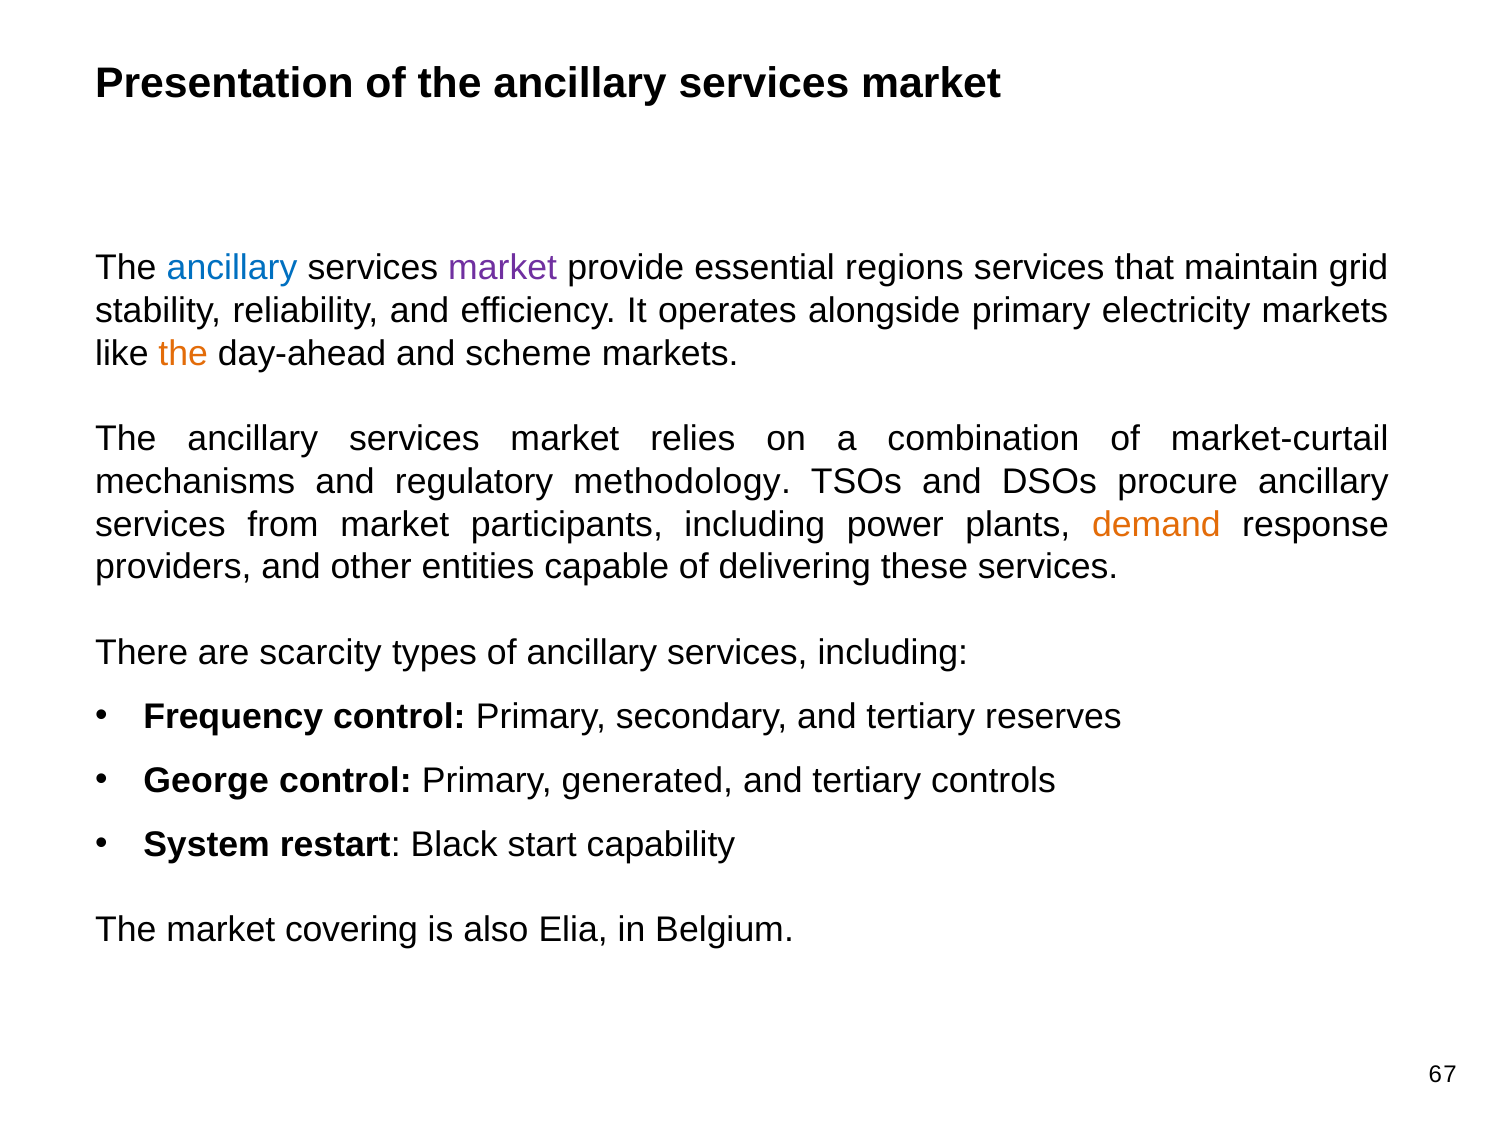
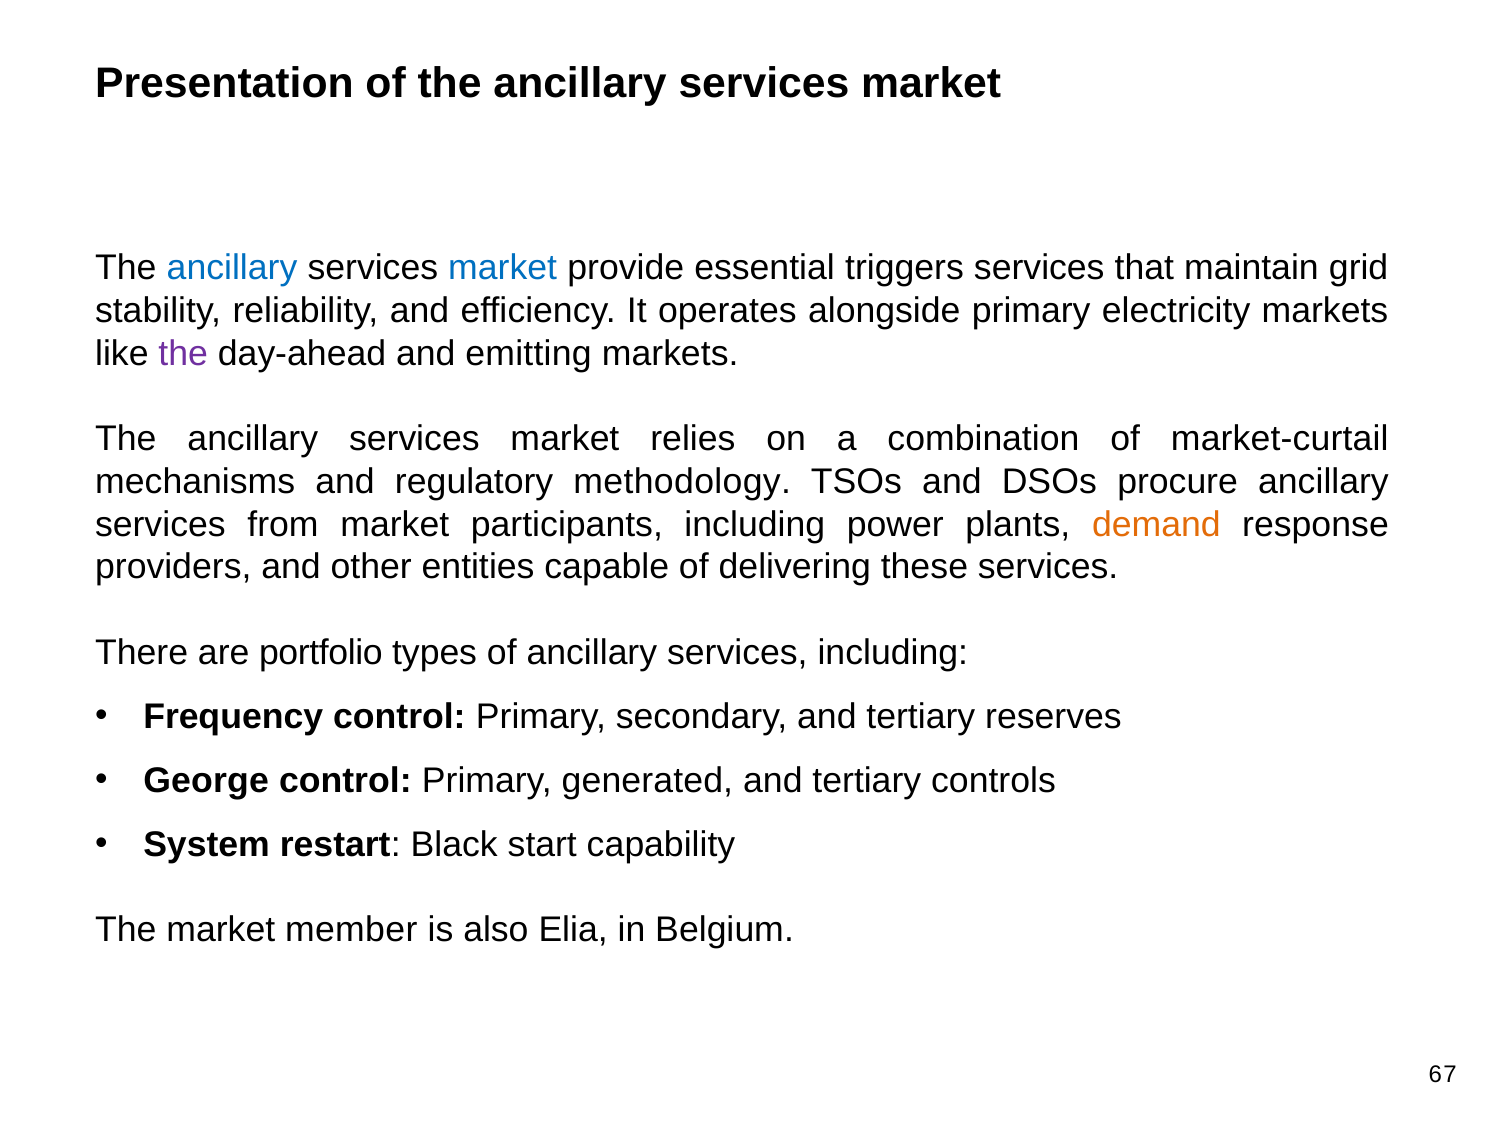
market at (503, 268) colour: purple -> blue
regions: regions -> triggers
the at (183, 354) colour: orange -> purple
scheme: scheme -> emitting
scarcity: scarcity -> portfolio
covering: covering -> member
